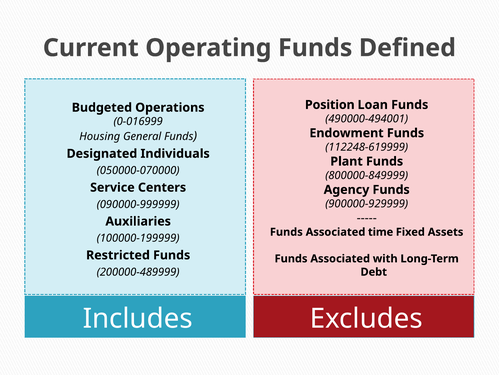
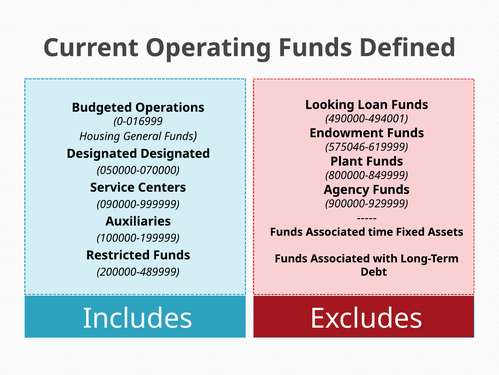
Position: Position -> Looking
112248-619999: 112248-619999 -> 575046-619999
Designated Individuals: Individuals -> Designated
